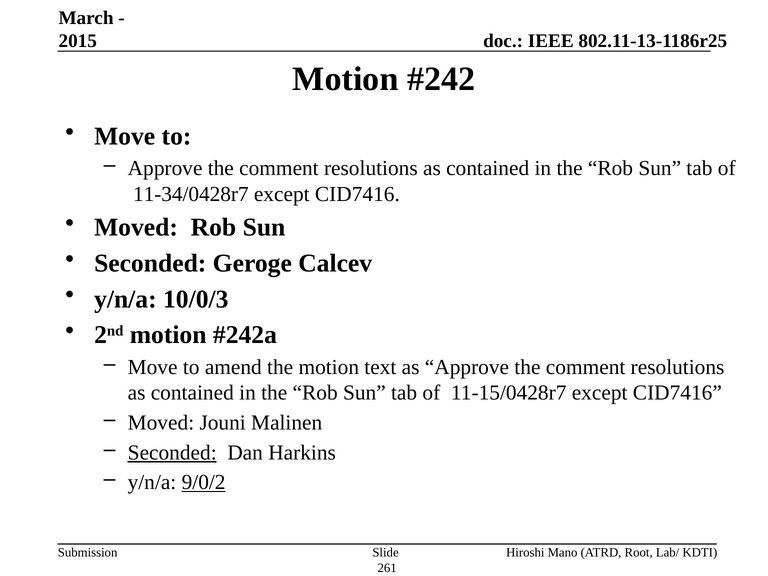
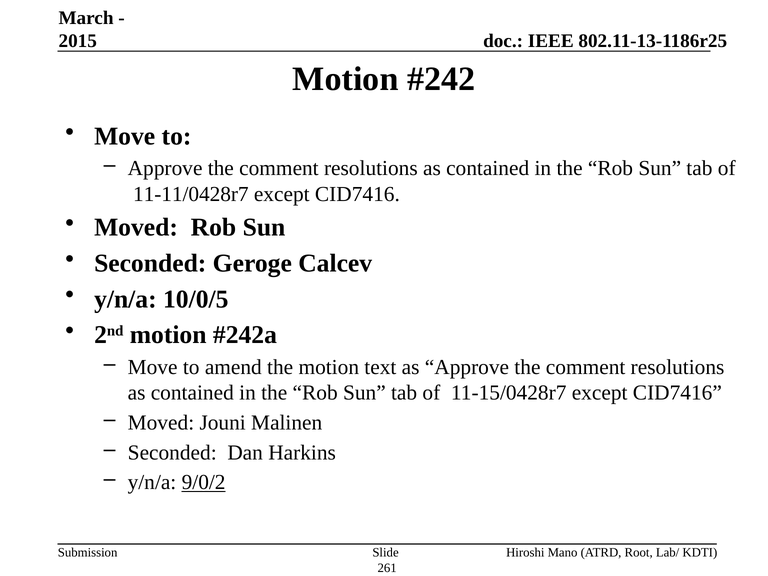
11-34/0428r7: 11-34/0428r7 -> 11-11/0428r7
10/0/3: 10/0/3 -> 10/0/5
Seconded at (172, 453) underline: present -> none
